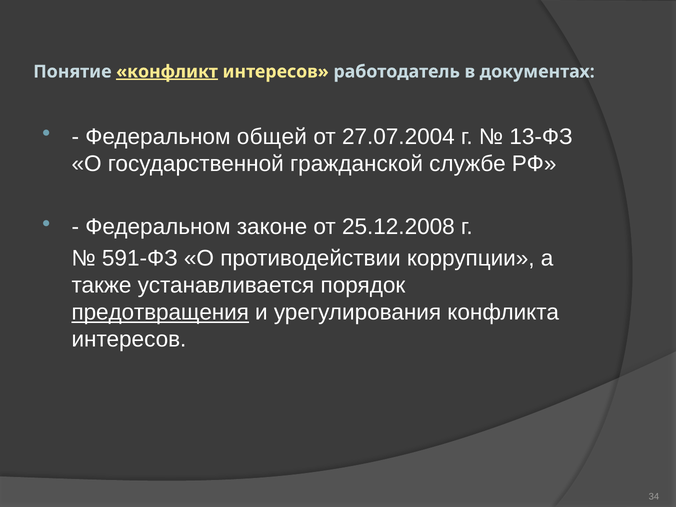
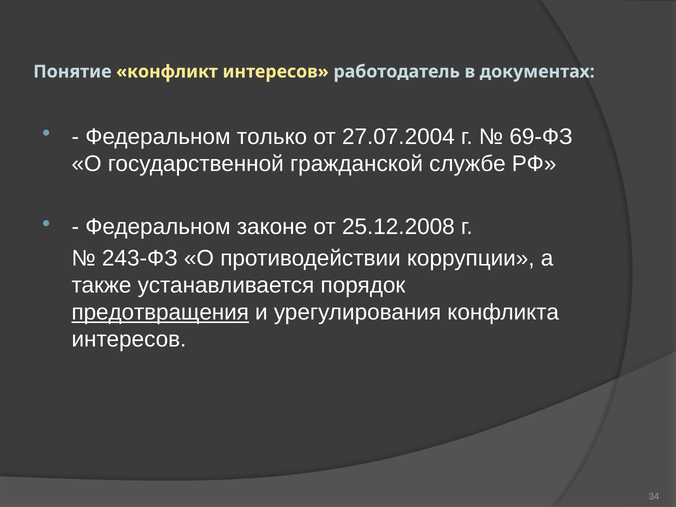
конфликт underline: present -> none
общей: общей -> только
13-ФЗ: 13-ФЗ -> 69-ФЗ
591-ФЗ: 591-ФЗ -> 243-ФЗ
